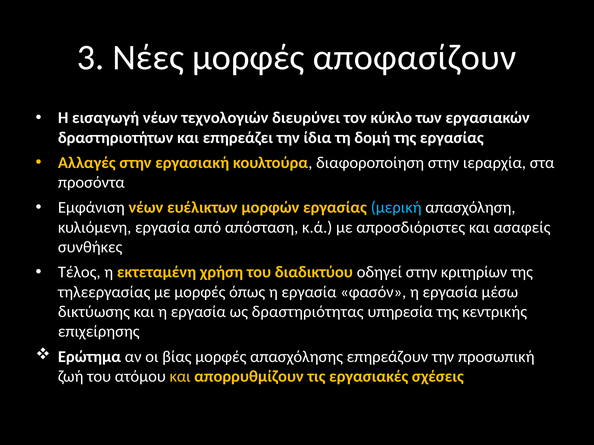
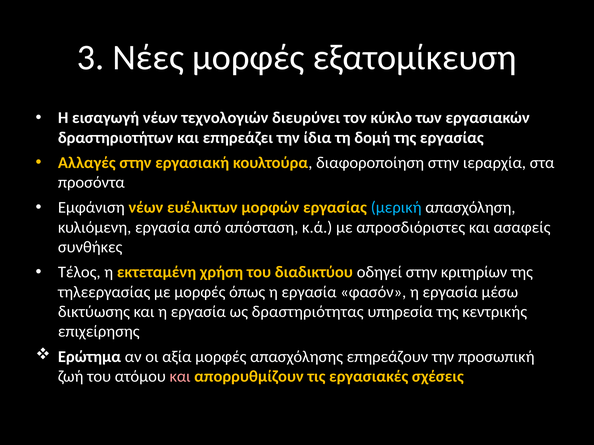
αποφασίζουν: αποφασίζουν -> εξατομίκευση
βίας: βίας -> αξία
και at (180, 377) colour: yellow -> pink
